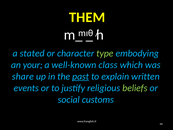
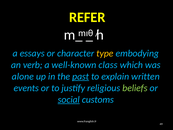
THEM: THEM -> REFER
stated: stated -> essays
type colour: light green -> yellow
your: your -> verb
share: share -> alone
social underline: none -> present
